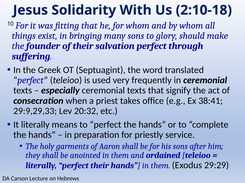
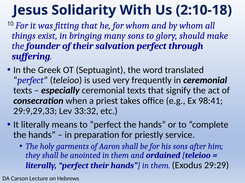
38:41: 38:41 -> 98:41
20:32: 20:32 -> 33:32
